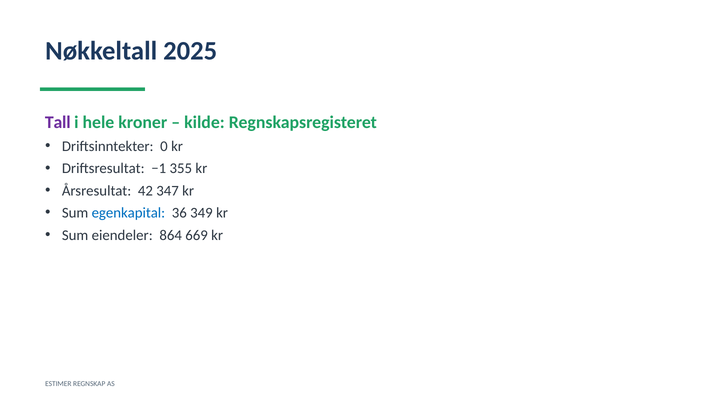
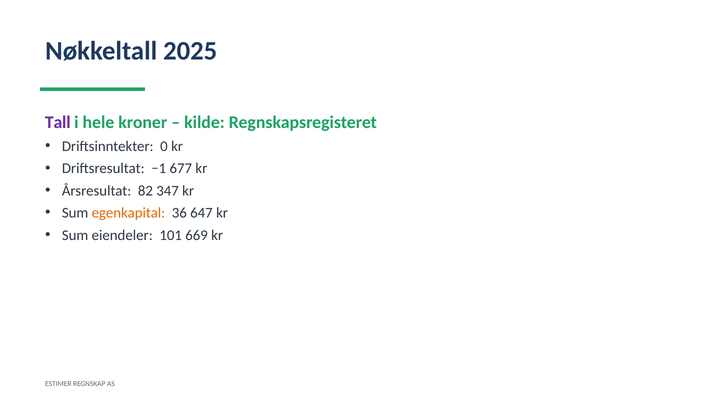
355: 355 -> 677
42: 42 -> 82
egenkapital colour: blue -> orange
349: 349 -> 647
864: 864 -> 101
